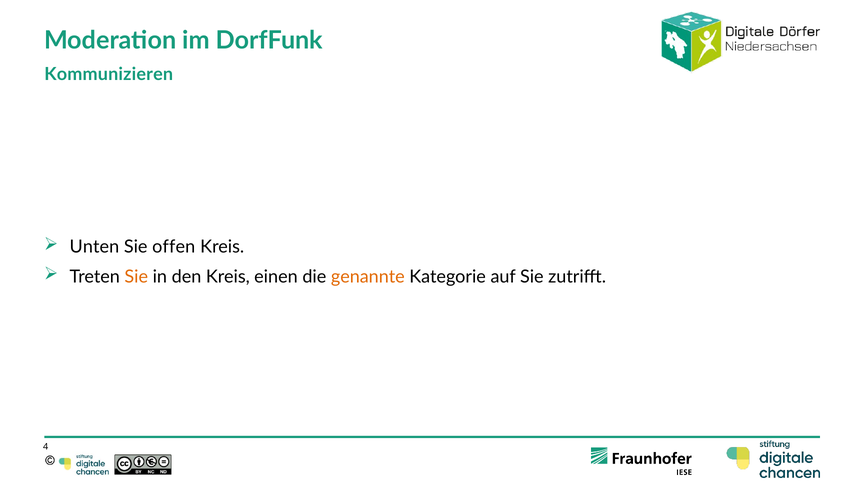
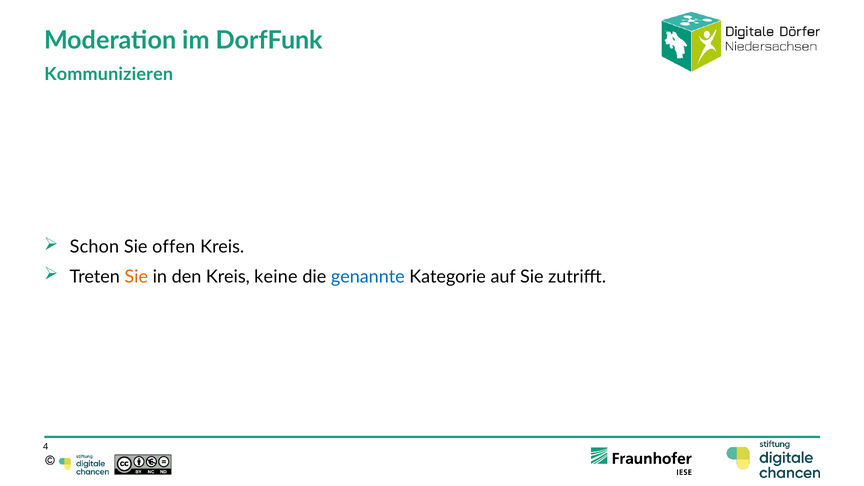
Unten: Unten -> Schon
einen: einen -> keine
genannte colour: orange -> blue
